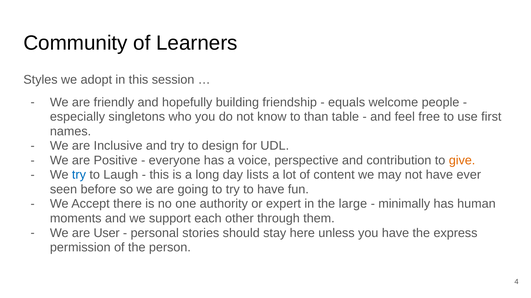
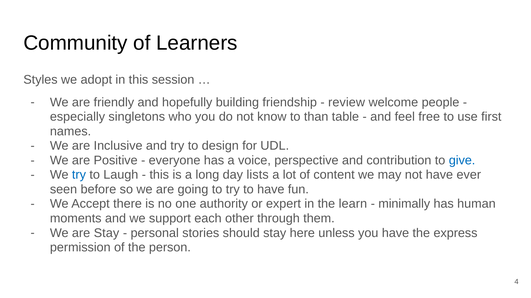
equals: equals -> review
give colour: orange -> blue
large: large -> learn
are User: User -> Stay
